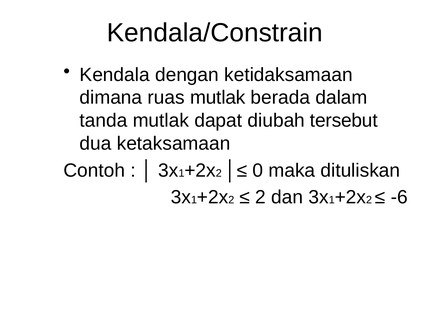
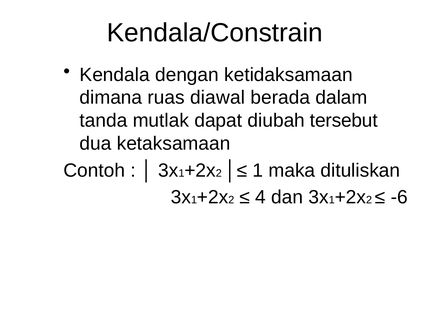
ruas mutlak: mutlak -> diawal
0 at (258, 170): 0 -> 1
2 at (261, 197): 2 -> 4
